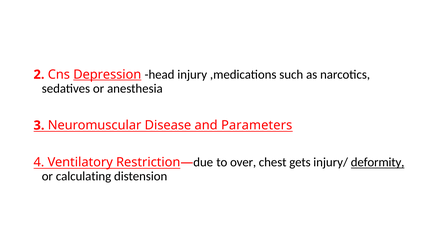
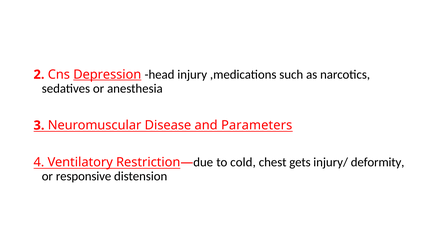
over: over -> cold
deformity underline: present -> none
calculating: calculating -> responsive
